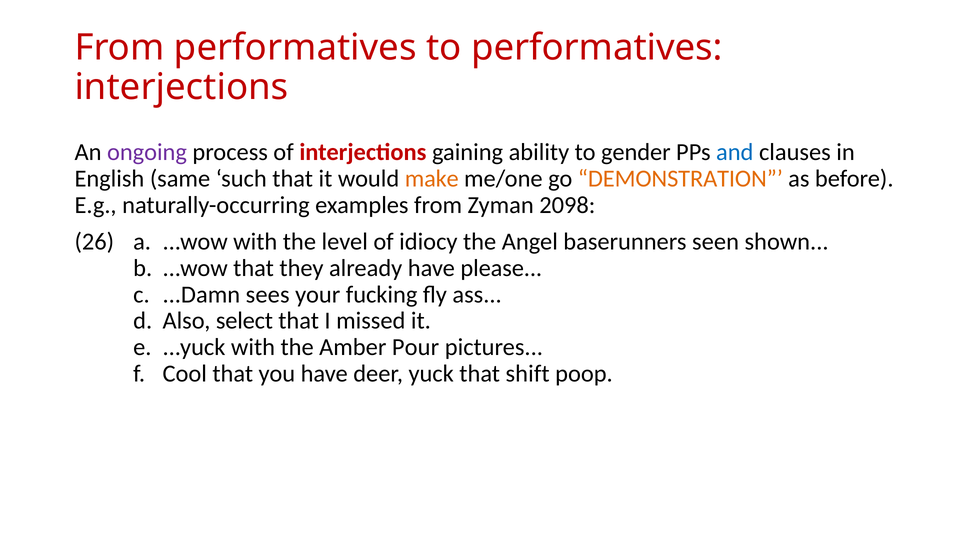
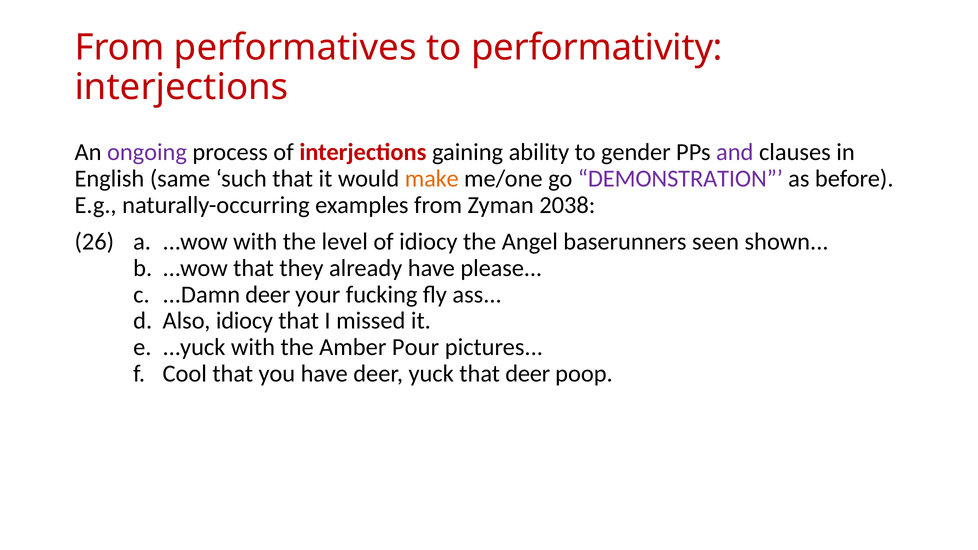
to performatives: performatives -> performativity
and colour: blue -> purple
DEMONSTRATION colour: orange -> purple
2098: 2098 -> 2038
...Damn sees: sees -> deer
Also select: select -> idiocy
that shift: shift -> deer
